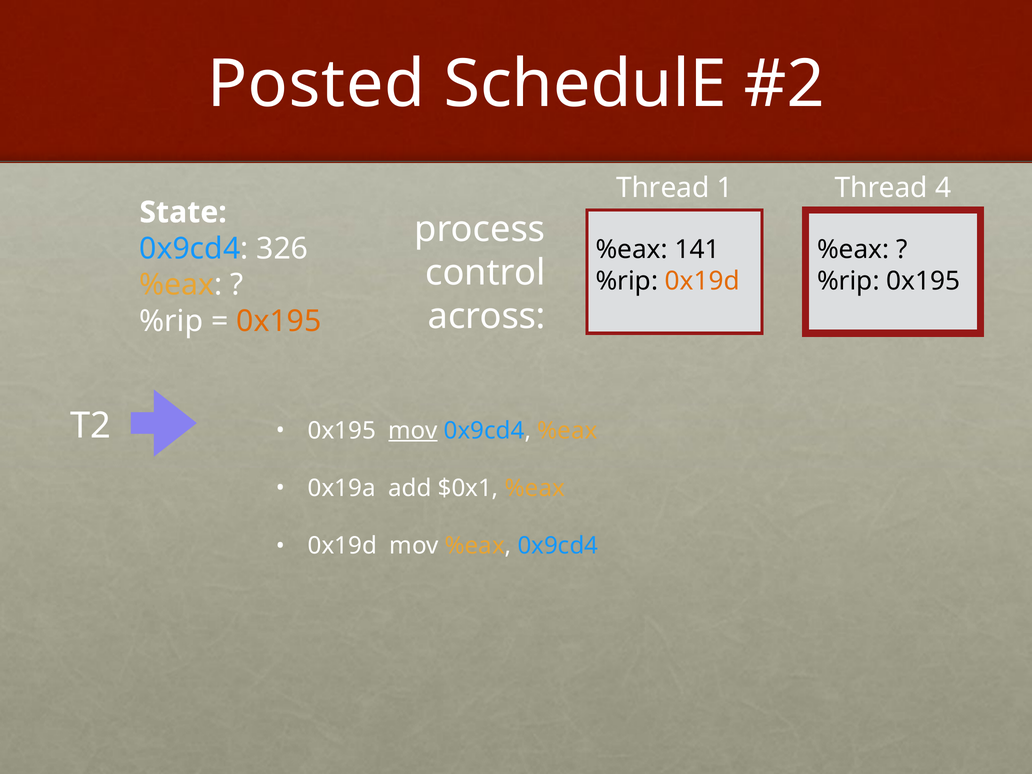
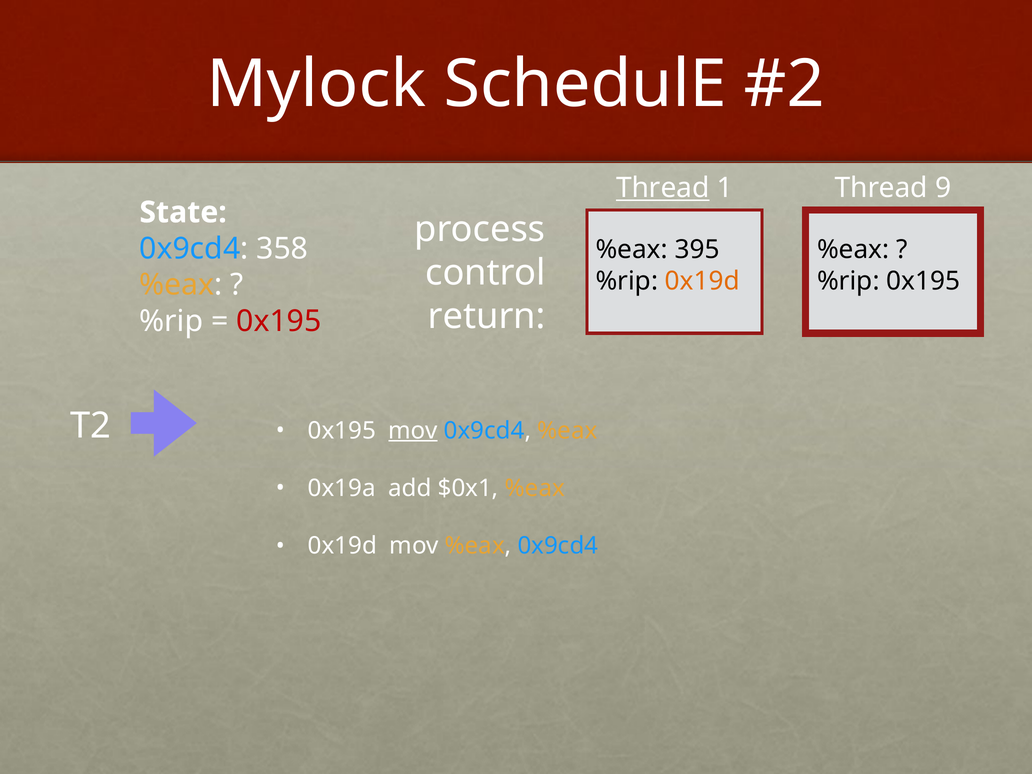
Posted: Posted -> Mylock
Thread at (663, 188) underline: none -> present
4: 4 -> 9
326: 326 -> 358
141: 141 -> 395
across: across -> return
0x195 at (279, 321) colour: orange -> red
